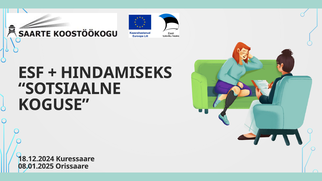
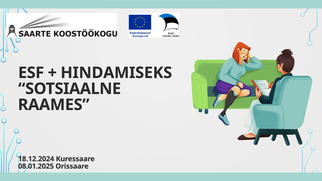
KOGUSE: KOGUSE -> RAAMES
